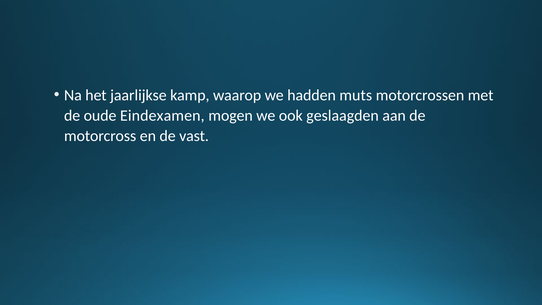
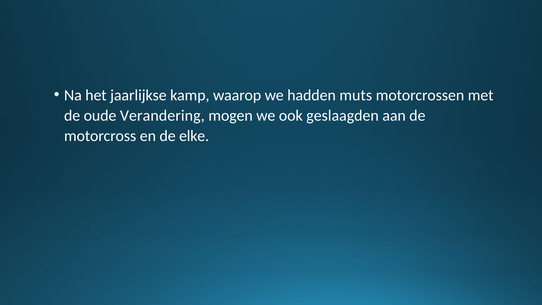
Eindexamen: Eindexamen -> Verandering
vast: vast -> elke
